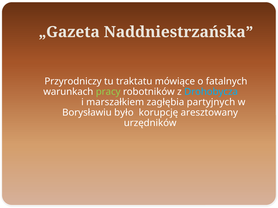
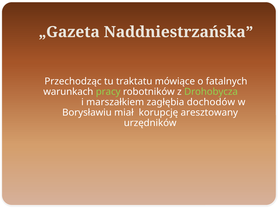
Przyrodniczy: Przyrodniczy -> Przechodząc
Drohobycza colour: light blue -> light green
partyjnych: partyjnych -> dochodów
było: było -> miał
